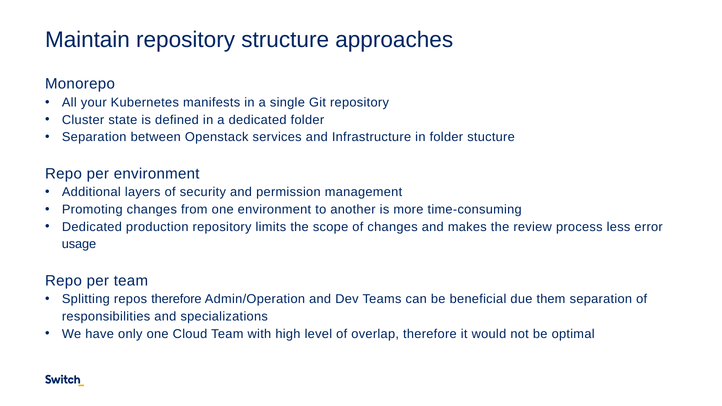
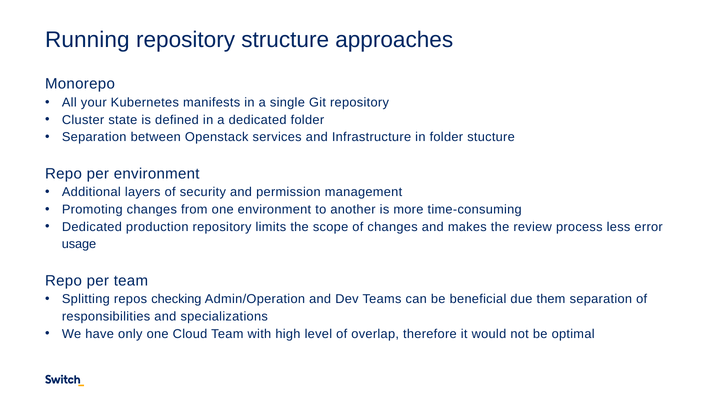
Maintain: Maintain -> Running
repos therefore: therefore -> checking
